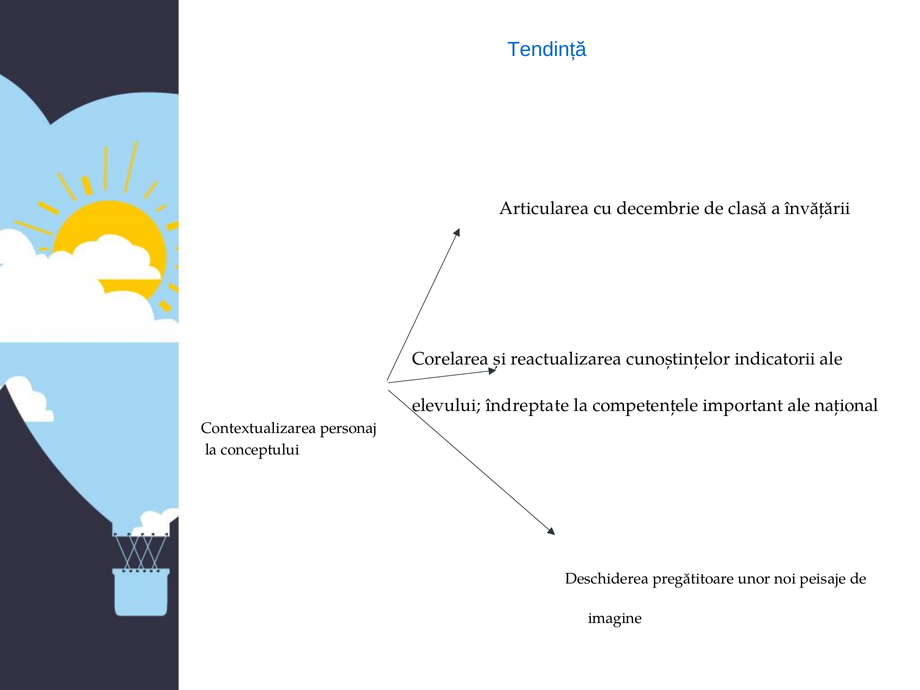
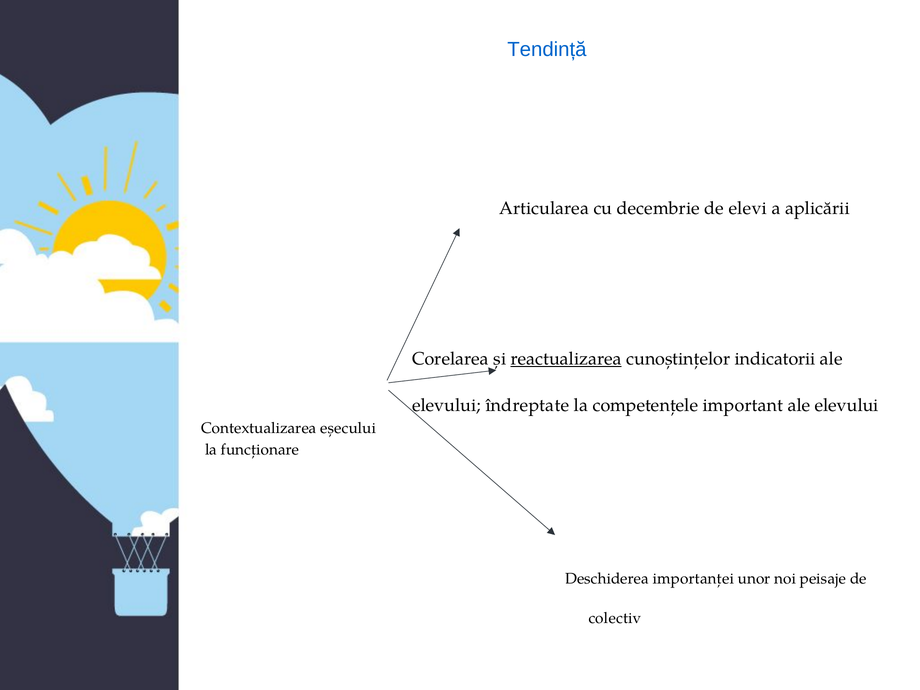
clasă: clasă -> elevi
învățării: învățării -> aplicării
reactualizarea underline: none -> present
național at (847, 405): național -> elevului
personaj: personaj -> eșecului
conceptului: conceptului -> funcționare
pregătitoare: pregătitoare -> importanței
imagine: imagine -> colectiv
